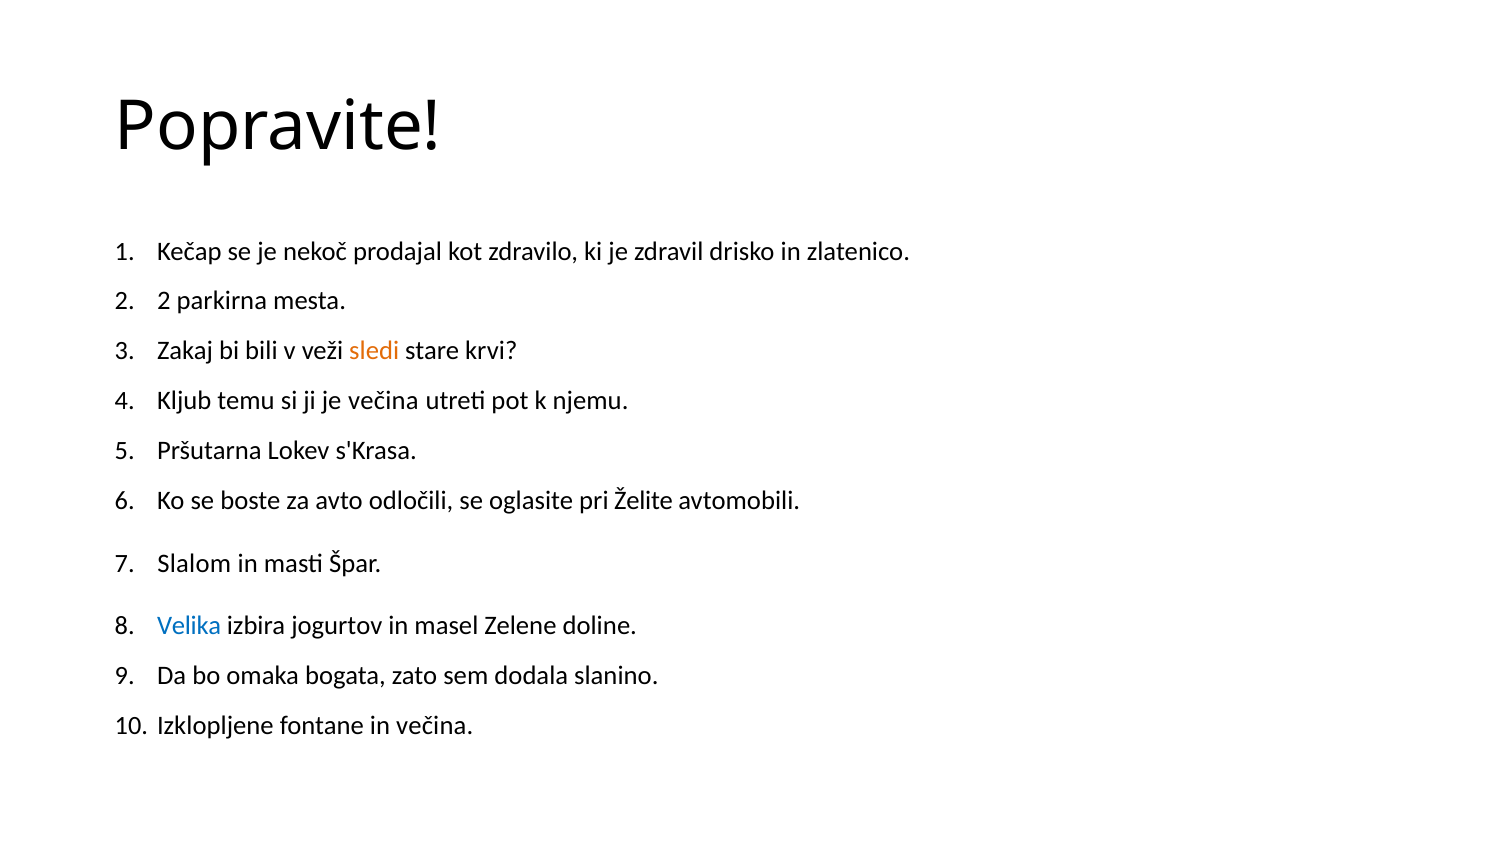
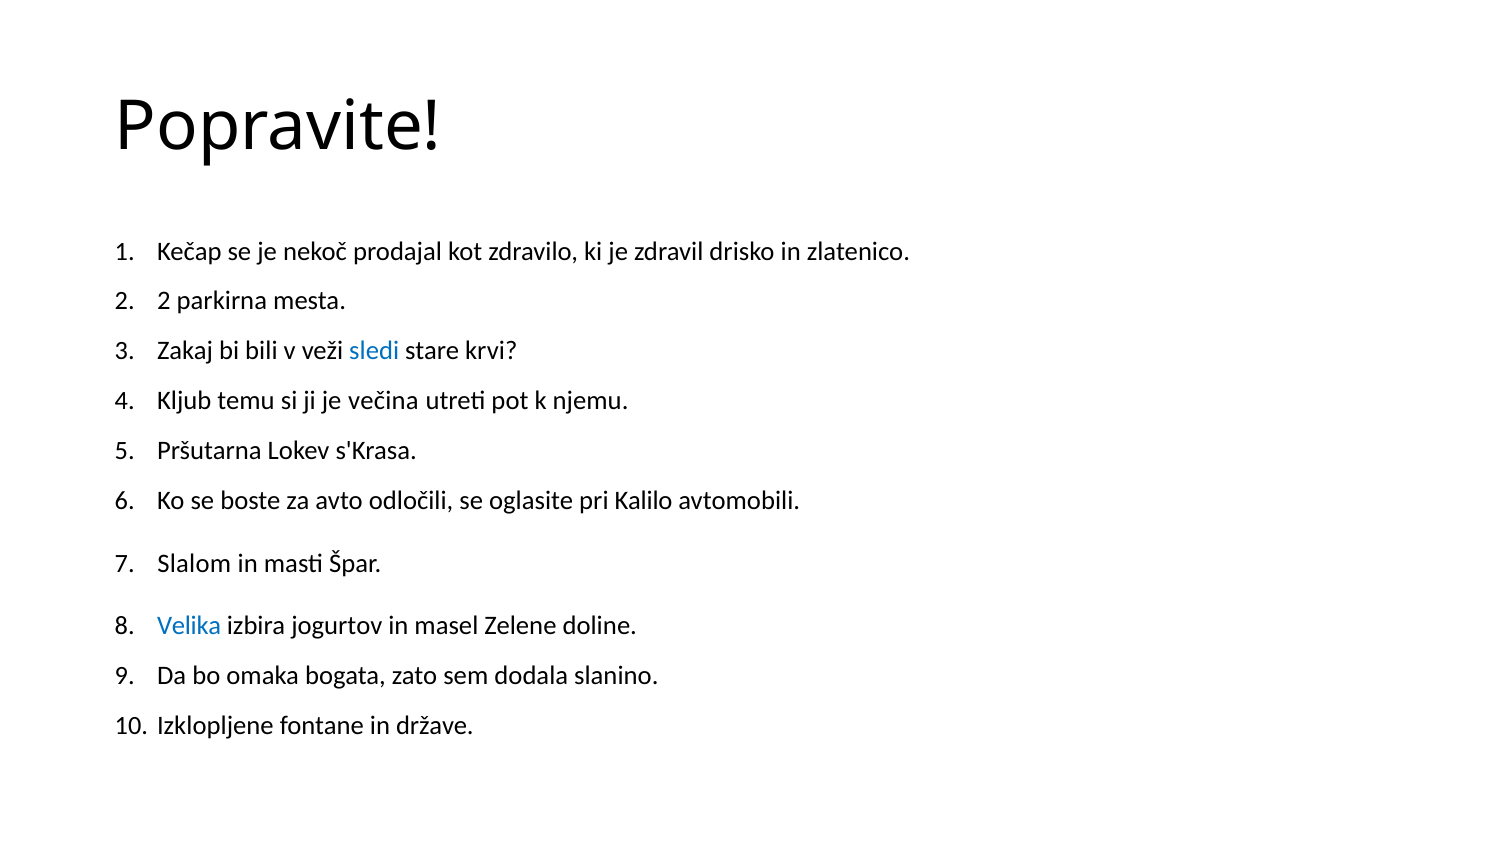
sledi colour: orange -> blue
Želite: Želite -> Kalilo
in večina: večina -> države
